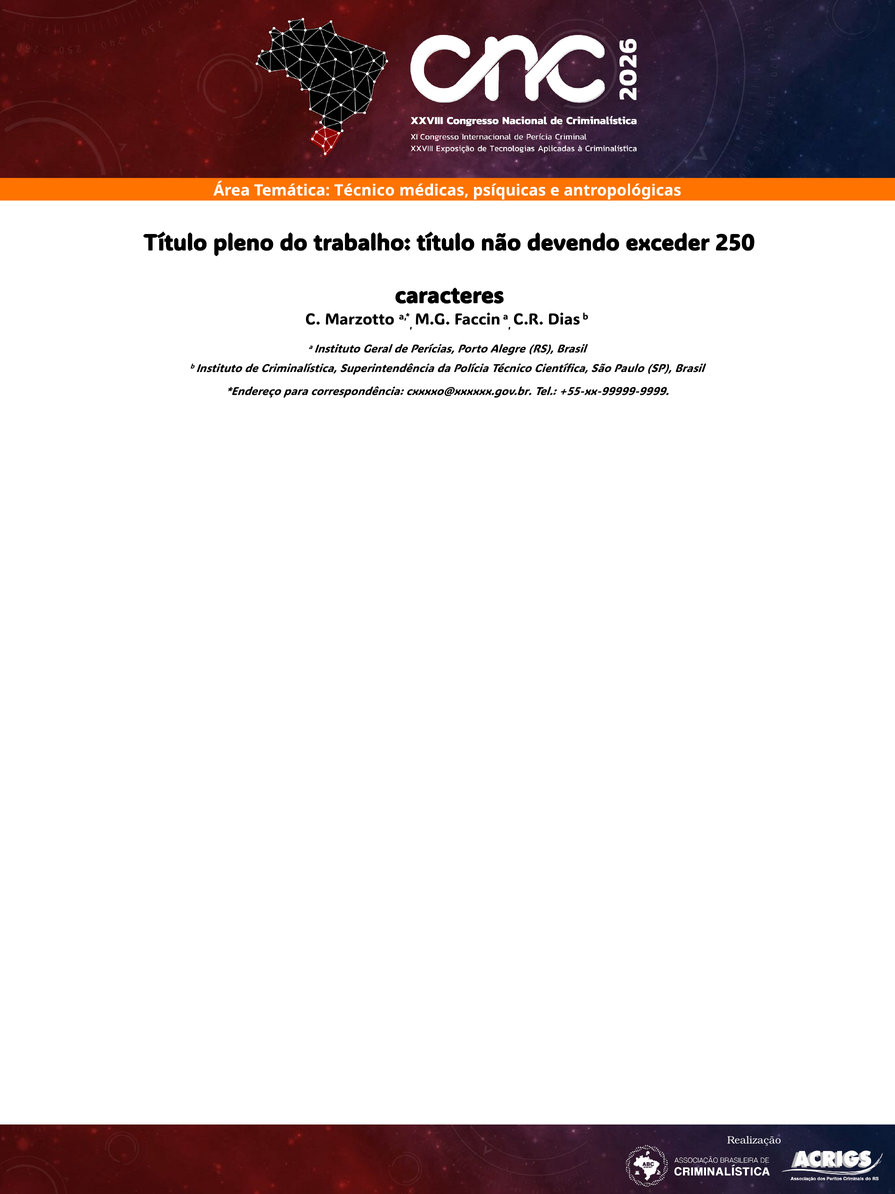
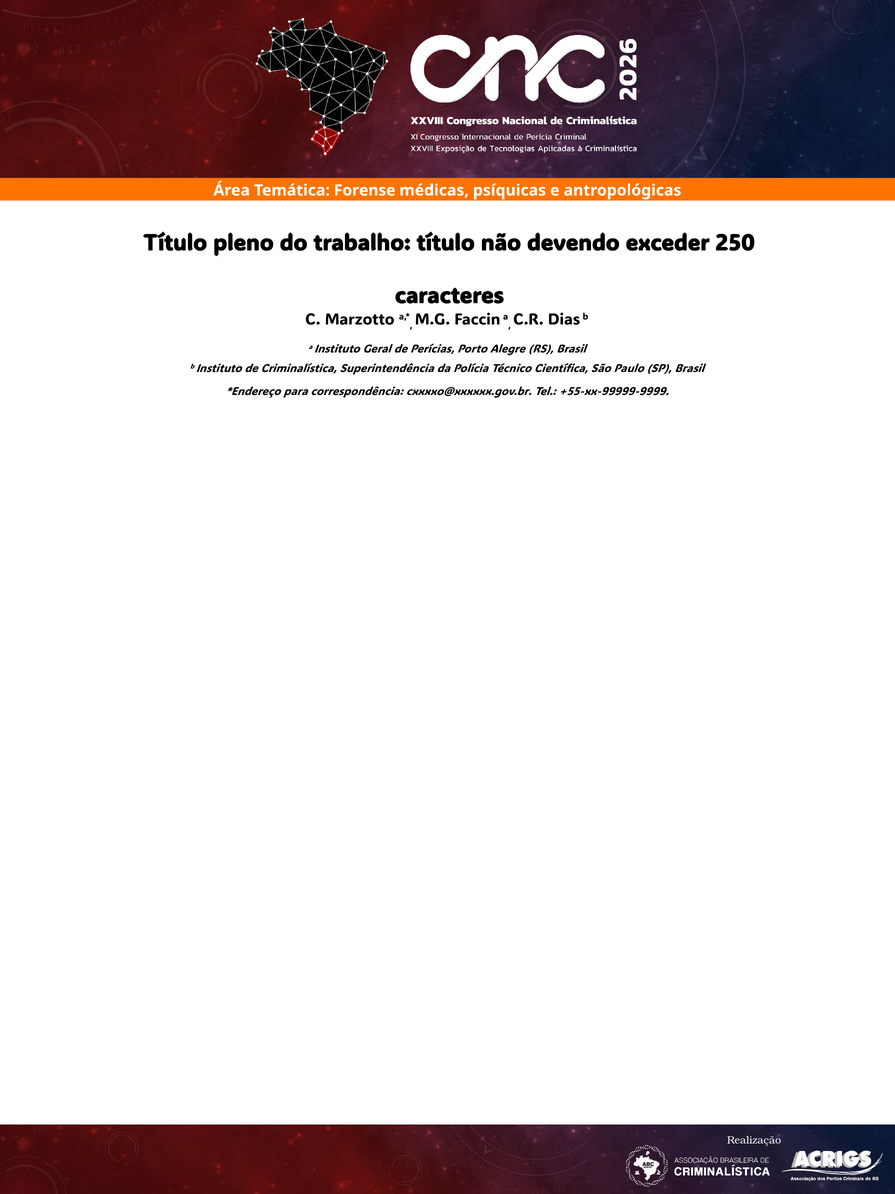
Temática Técnico: Técnico -> Forense
